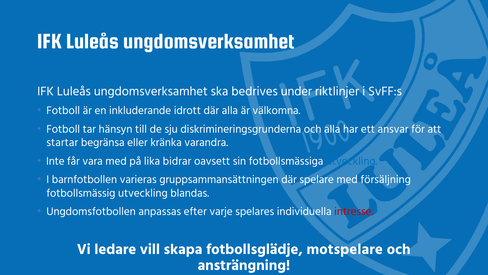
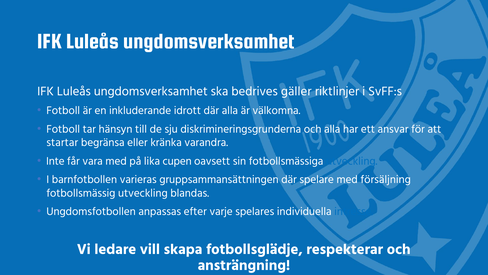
under: under -> gäller
bidrar: bidrar -> cupen
intresse colour: red -> blue
motspelare: motspelare -> respekterar
